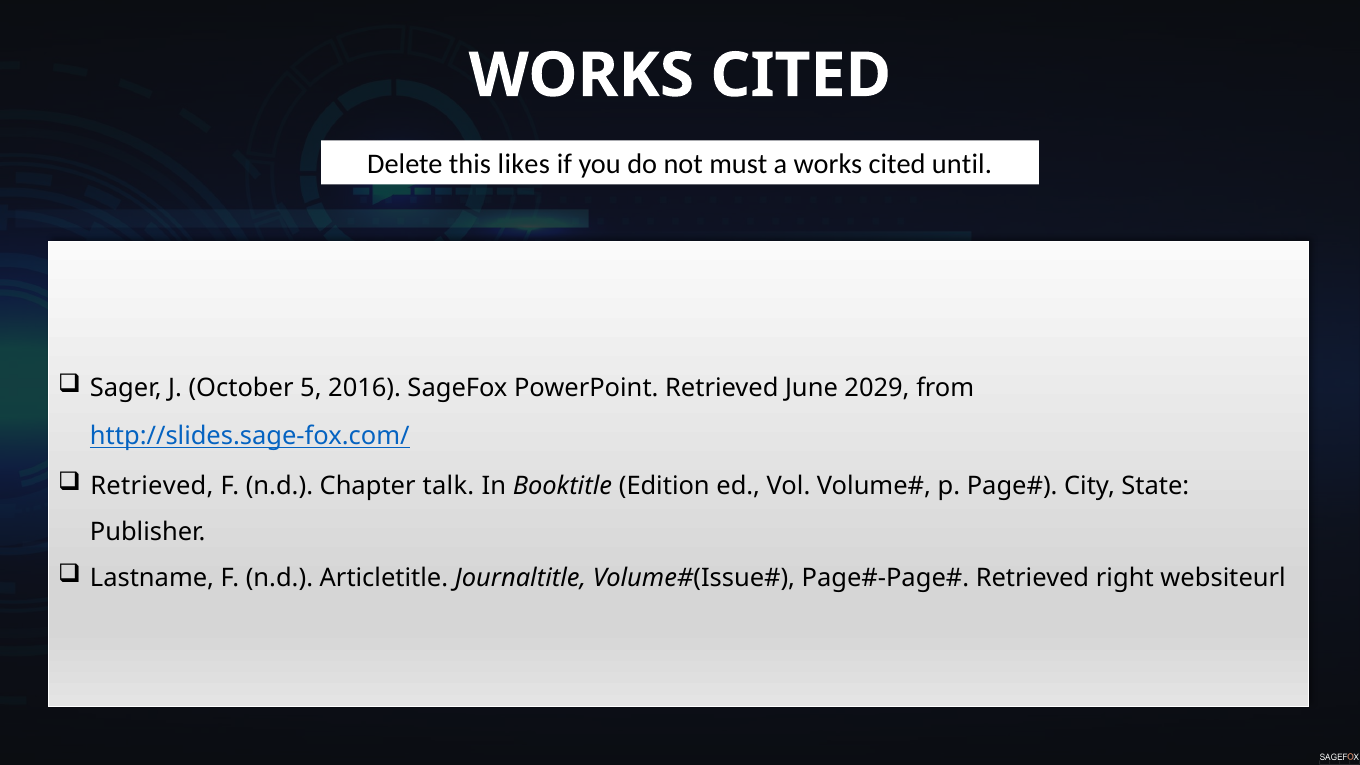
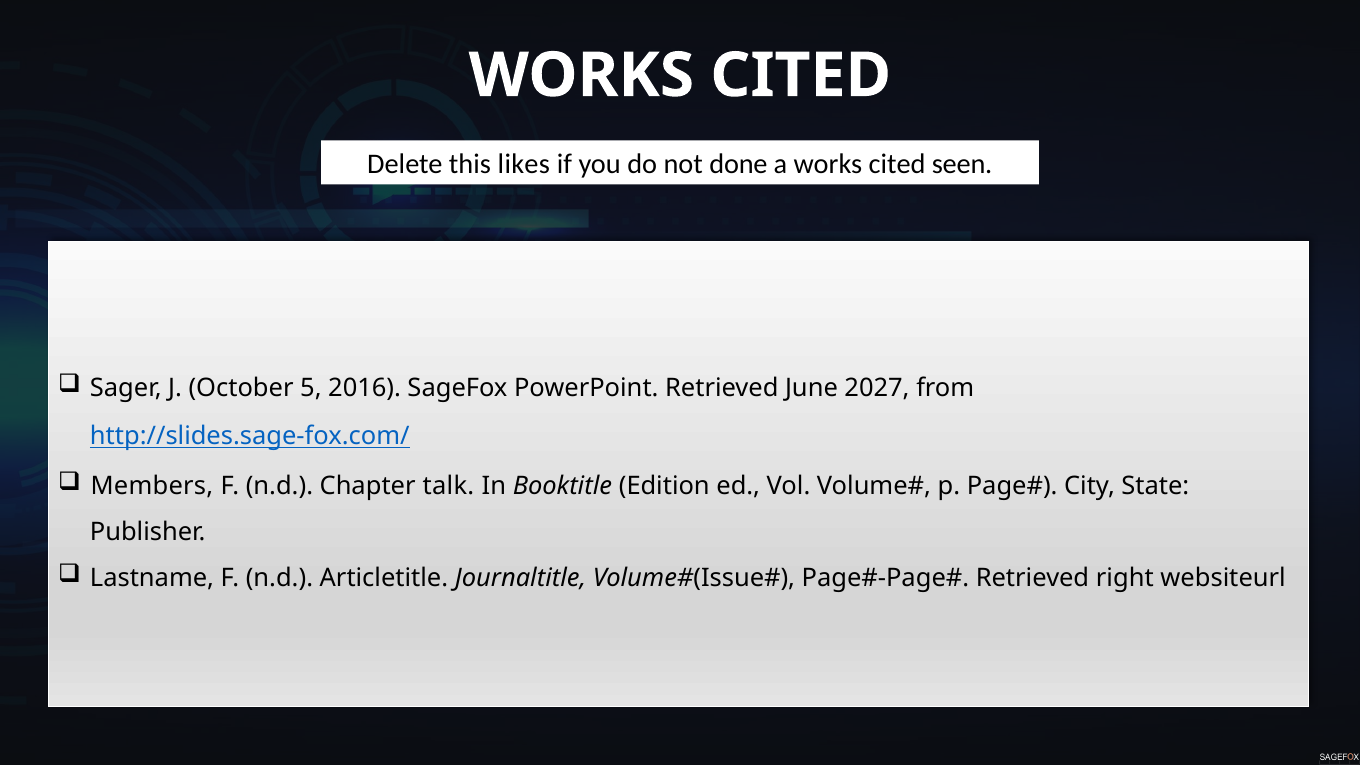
must: must -> done
until: until -> seen
2029: 2029 -> 2027
Retrieved at (152, 486): Retrieved -> Members
